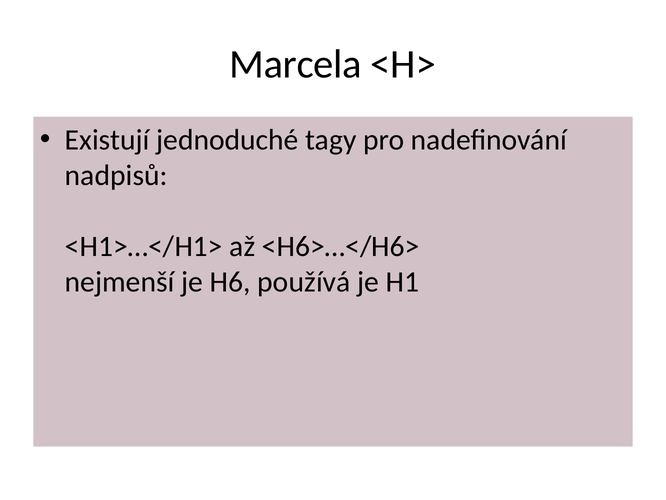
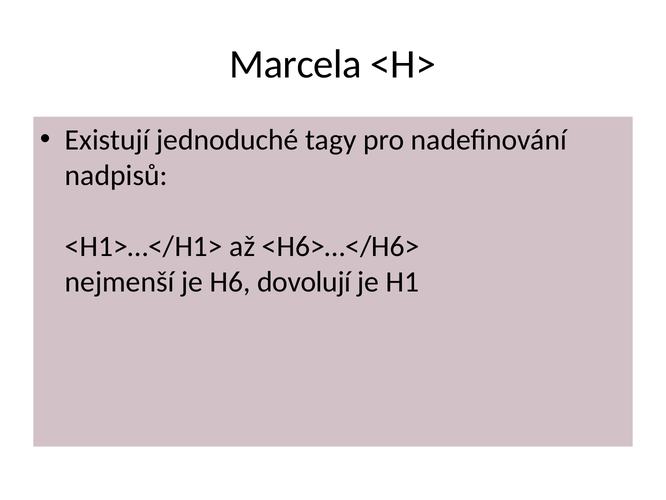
používá: používá -> dovolují
